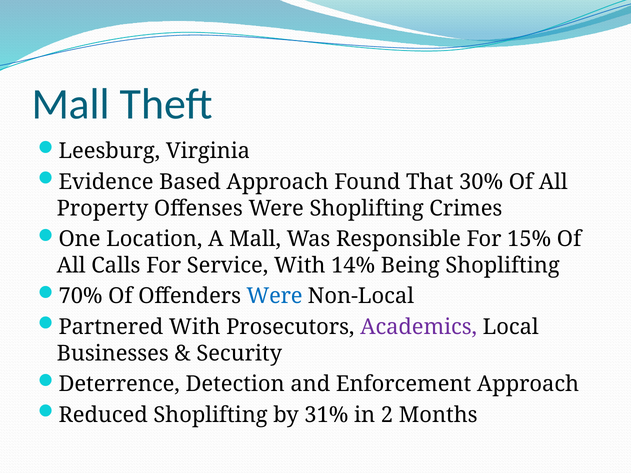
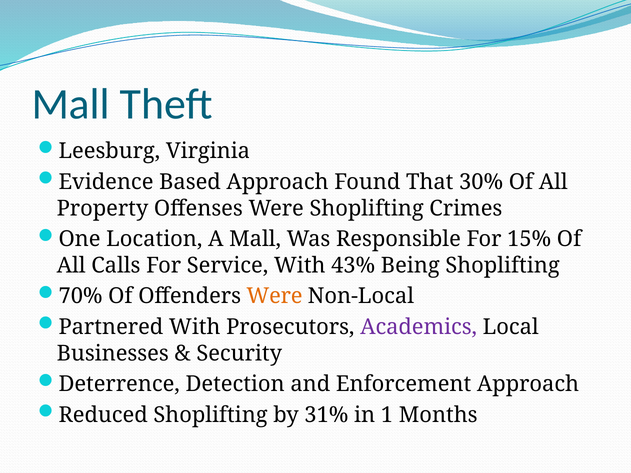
14%: 14% -> 43%
Were at (274, 296) colour: blue -> orange
2: 2 -> 1
